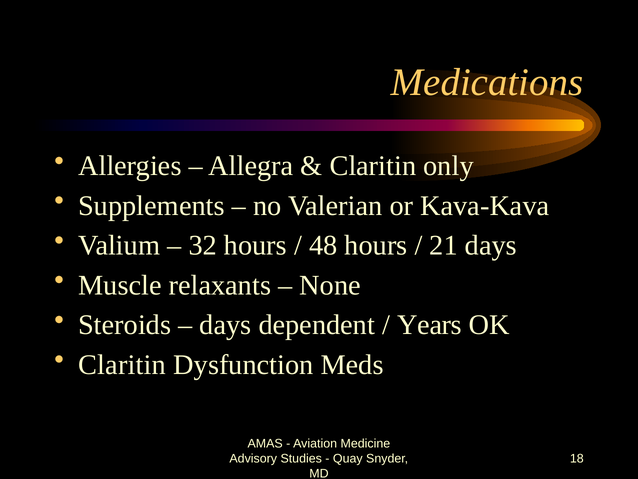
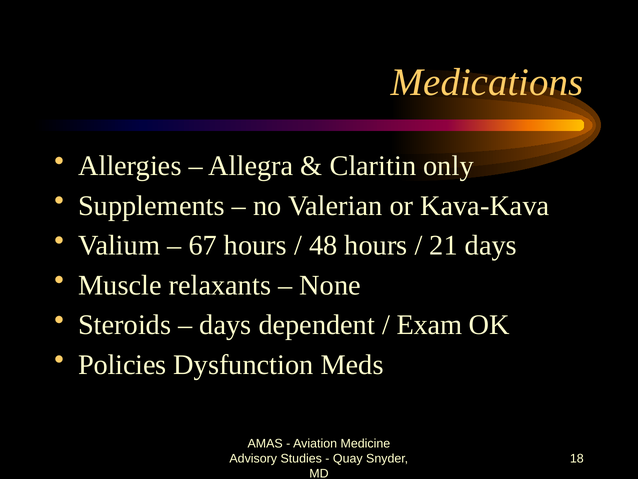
32: 32 -> 67
Years: Years -> Exam
Claritin at (122, 364): Claritin -> Policies
